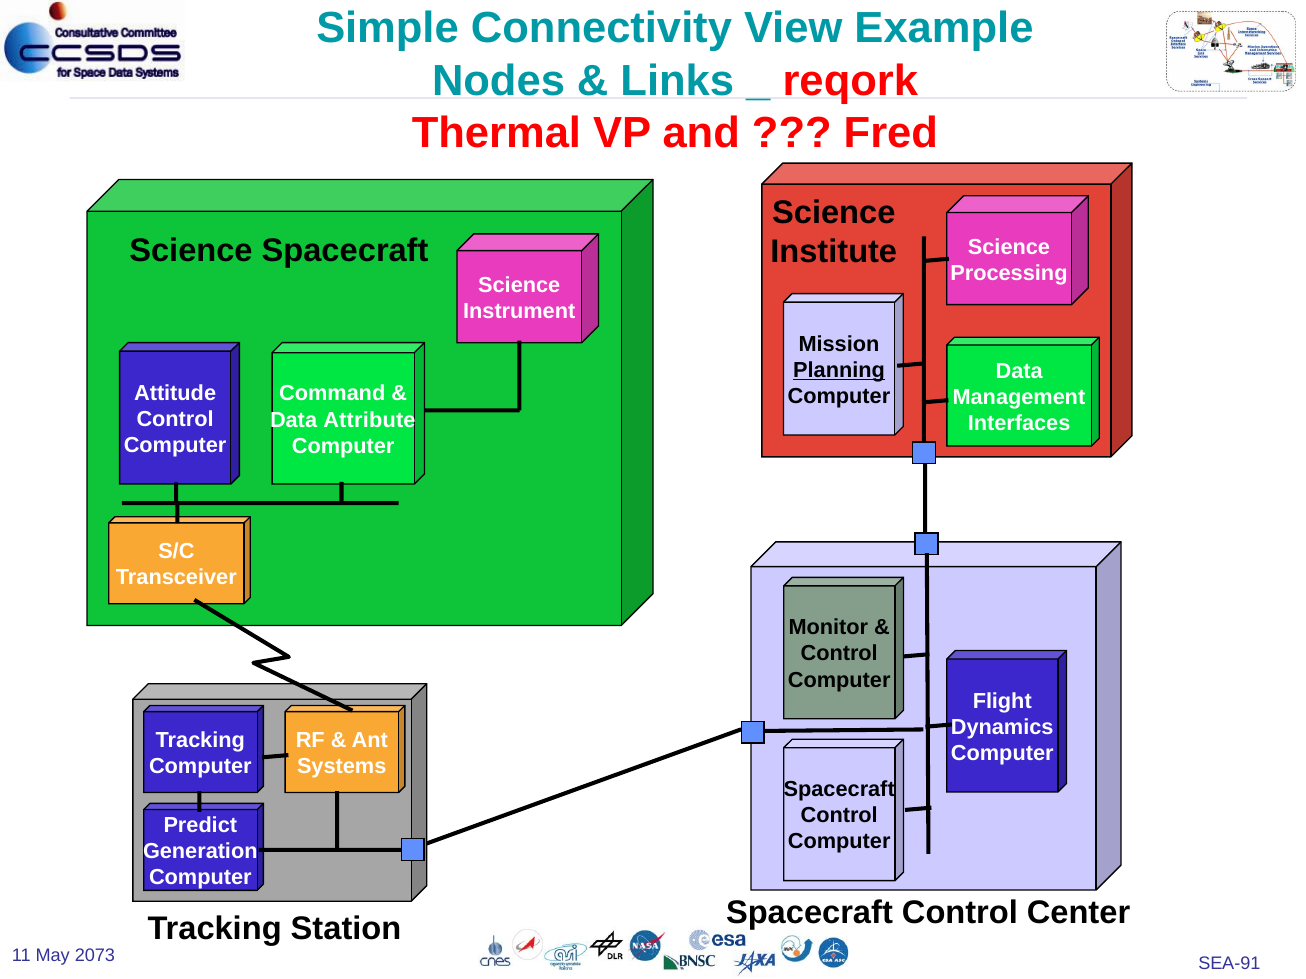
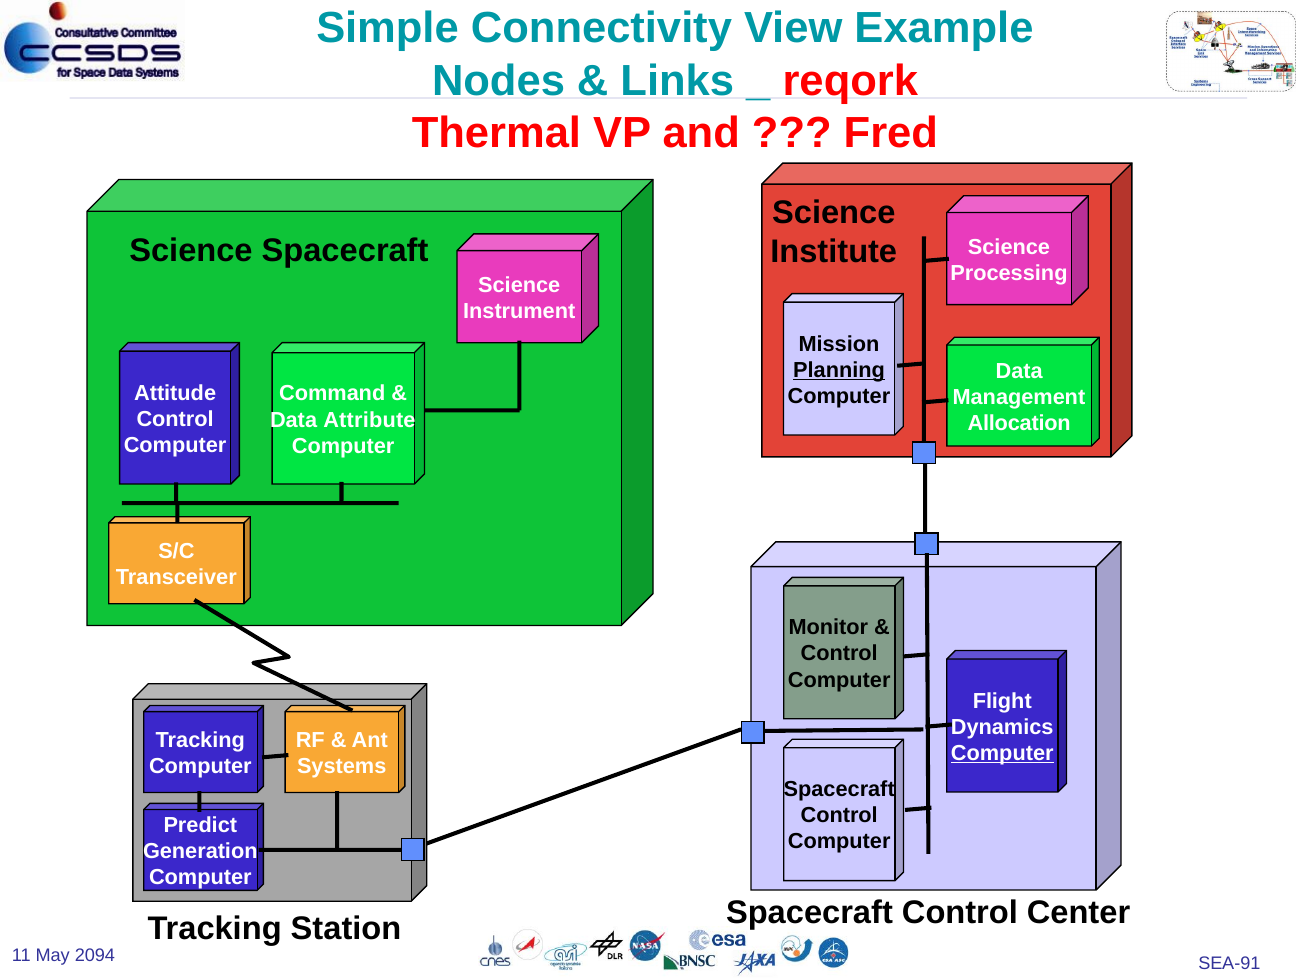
Interfaces: Interfaces -> Allocation
Computer at (1002, 753) underline: none -> present
2073: 2073 -> 2094
